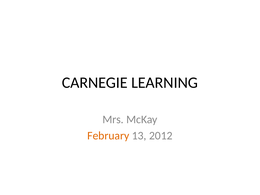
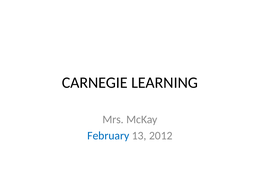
February colour: orange -> blue
